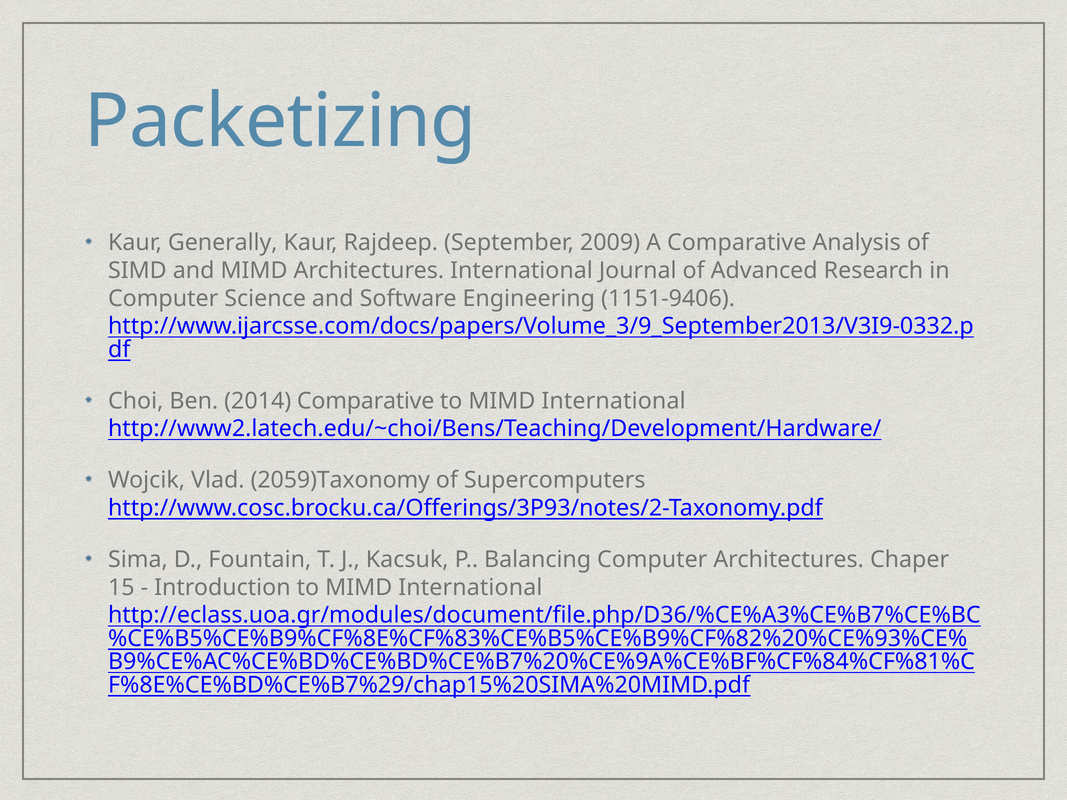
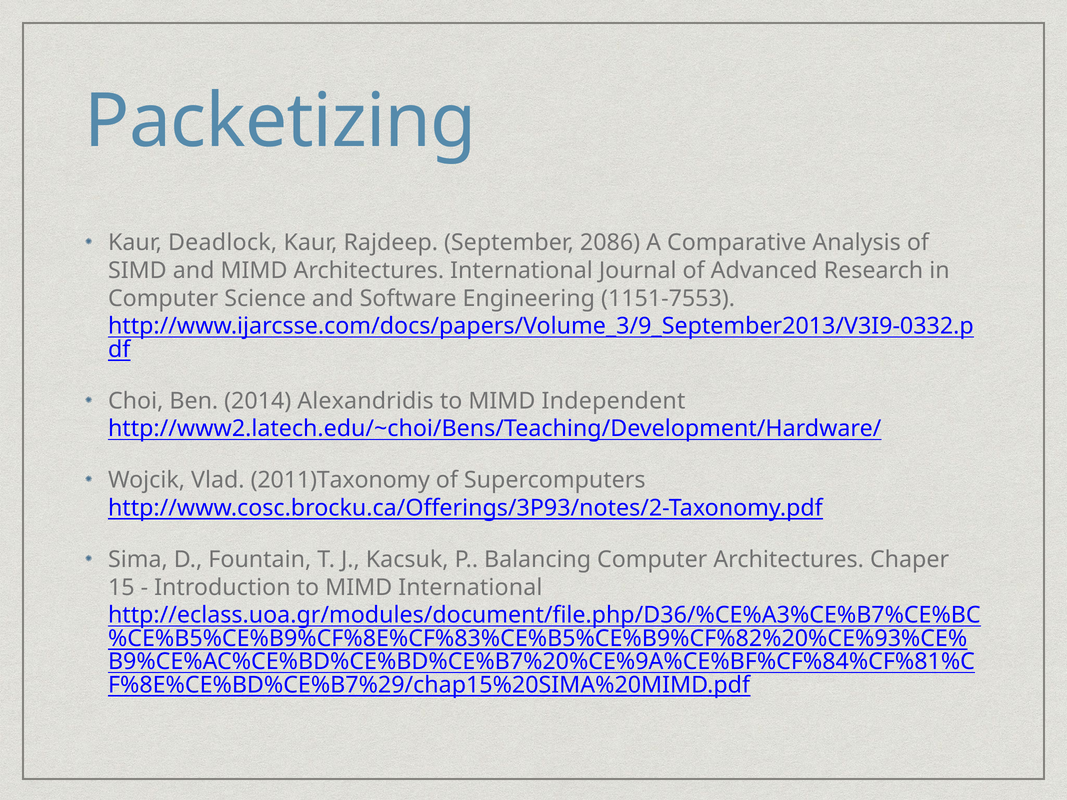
Generally: Generally -> Deadlock
2009: 2009 -> 2086
1151-9406: 1151-9406 -> 1151-7553
2014 Comparative: Comparative -> Alexandridis
International at (614, 401): International -> Independent
2059)Taxonomy: 2059)Taxonomy -> 2011)Taxonomy
